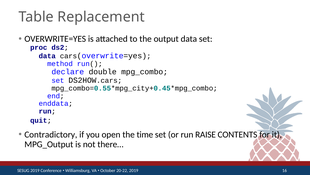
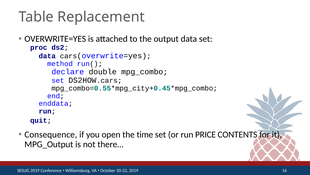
Contradictory: Contradictory -> Consequence
RAISE: RAISE -> PRICE
